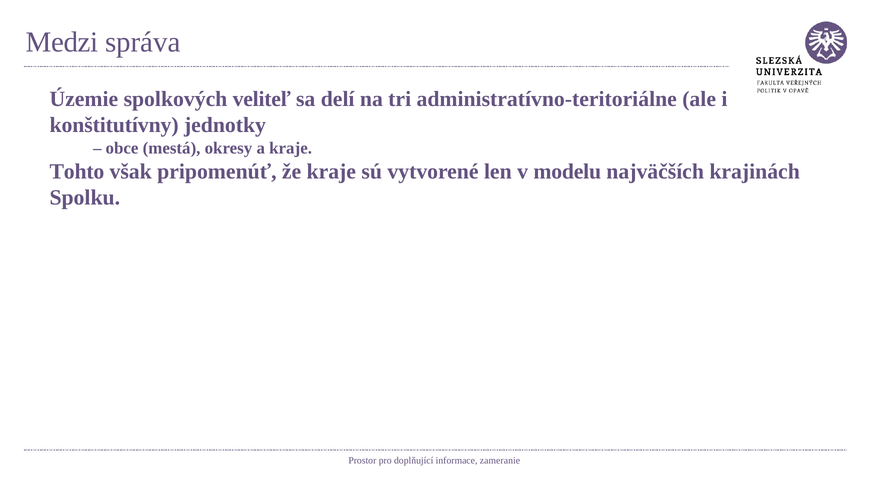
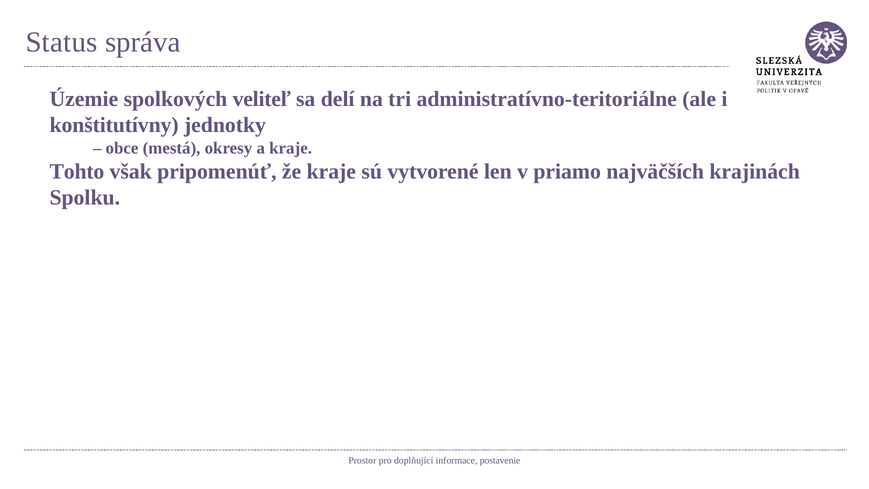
Medzi: Medzi -> Status
modelu: modelu -> priamo
zameranie: zameranie -> postavenie
